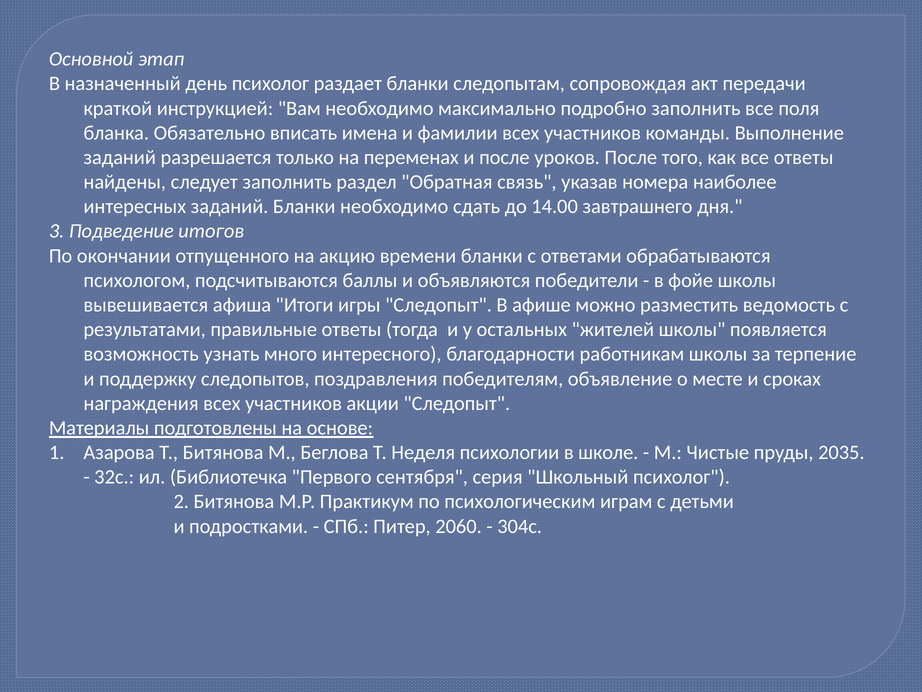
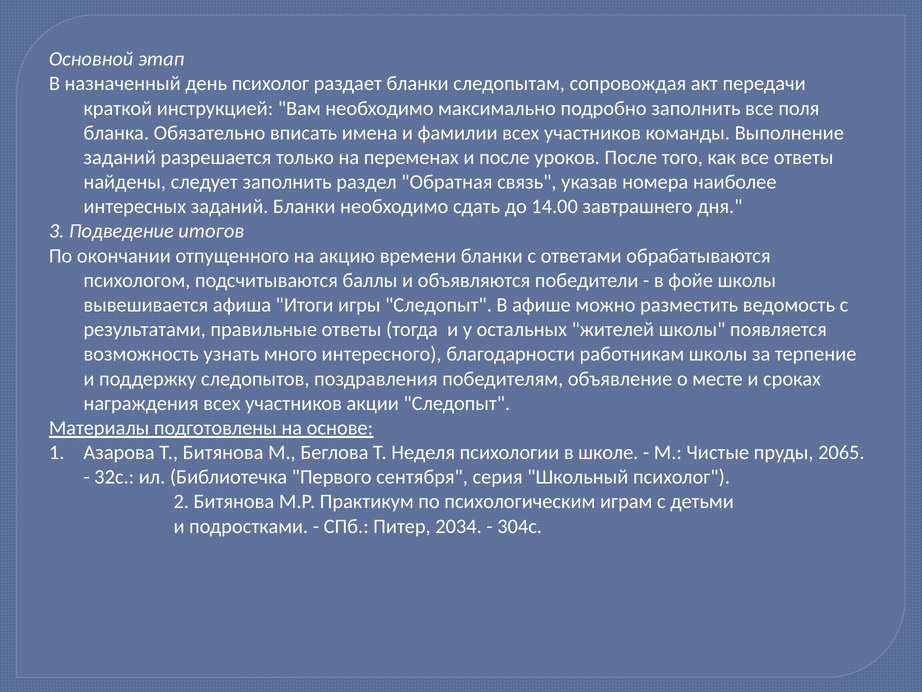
2035: 2035 -> 2065
2060: 2060 -> 2034
